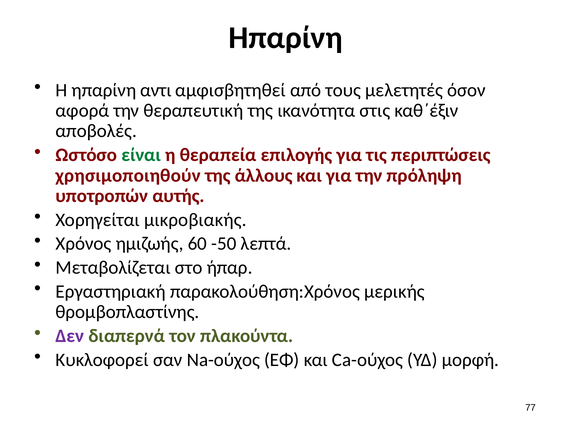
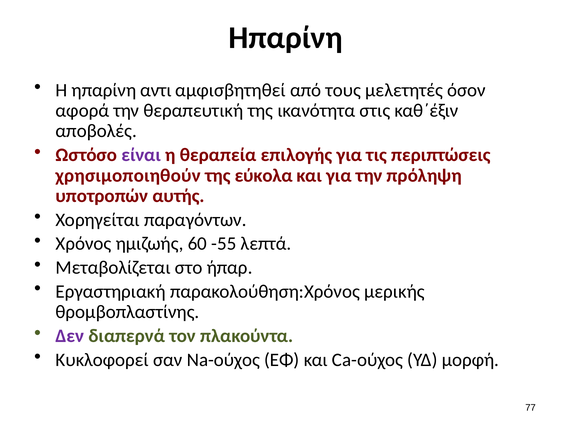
είναι colour: green -> purple
άλλους: άλλους -> εύκολα
μικροβιακής: μικροβιακής -> παραγόντων
-50: -50 -> -55
